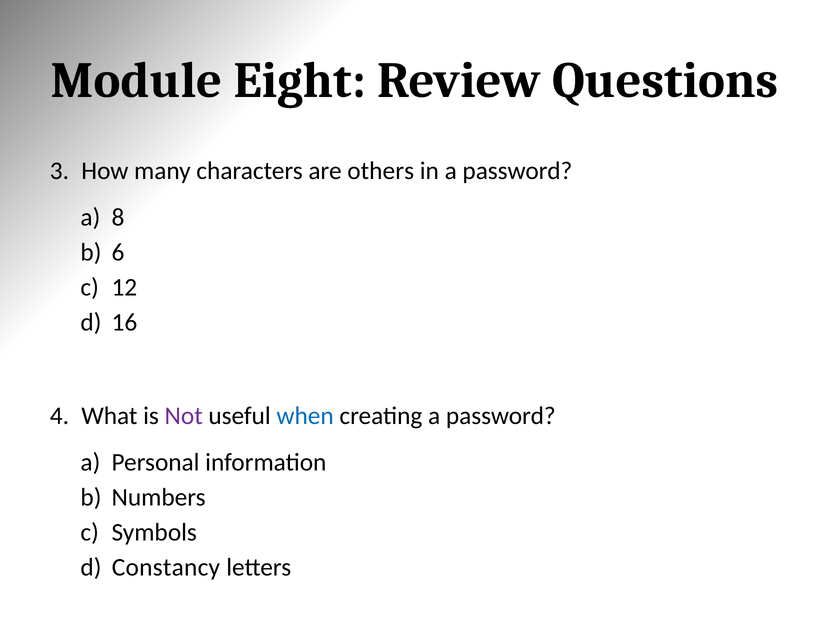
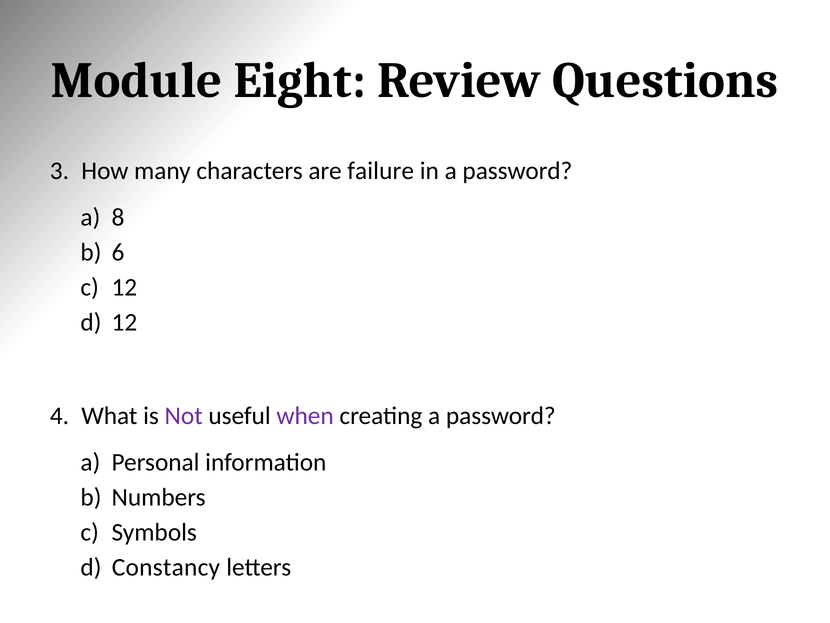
others: others -> failure
16 at (124, 322): 16 -> 12
when colour: blue -> purple
